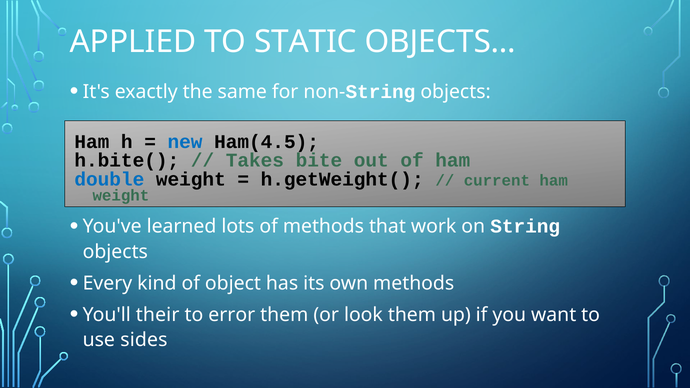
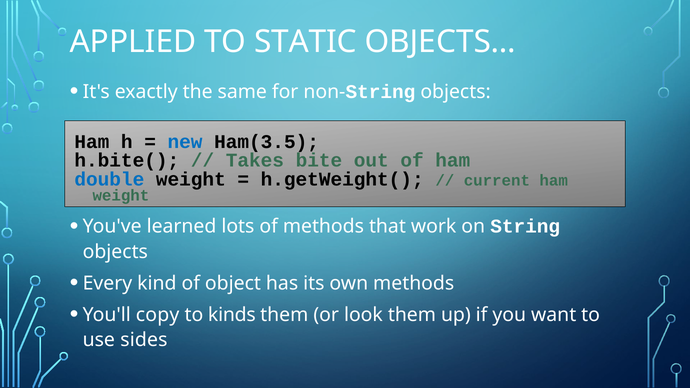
Ham(4.5: Ham(4.5 -> Ham(3.5
their: their -> copy
error: error -> kinds
